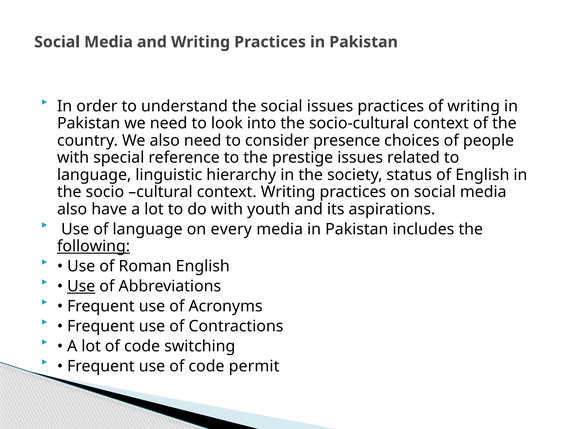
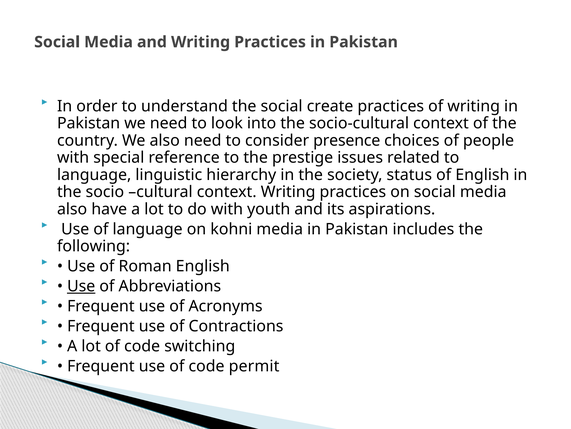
social issues: issues -> create
every: every -> kohni
following underline: present -> none
